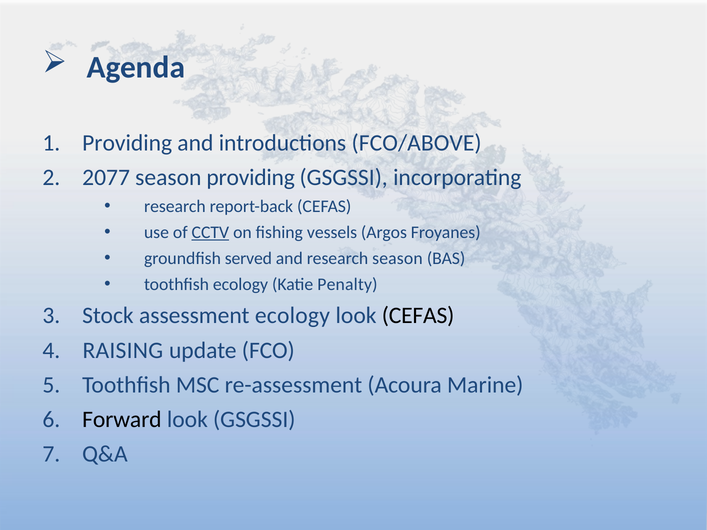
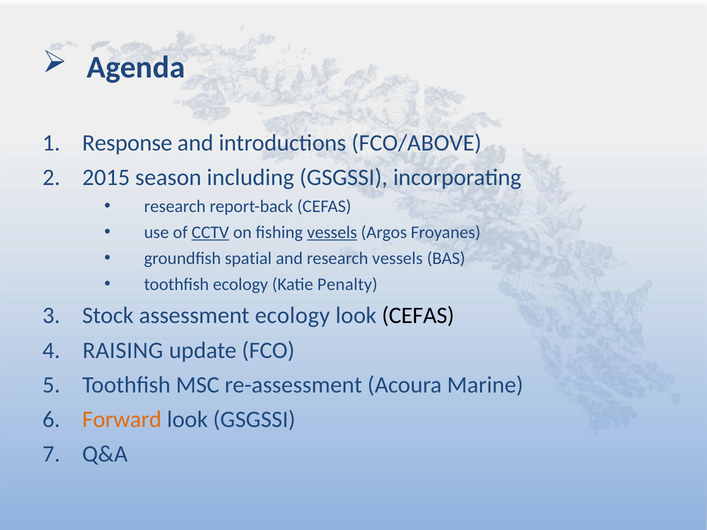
Providing at (127, 143): Providing -> Response
2077: 2077 -> 2015
season providing: providing -> including
vessels at (332, 233) underline: none -> present
served: served -> spatial
research season: season -> vessels
Forward colour: black -> orange
